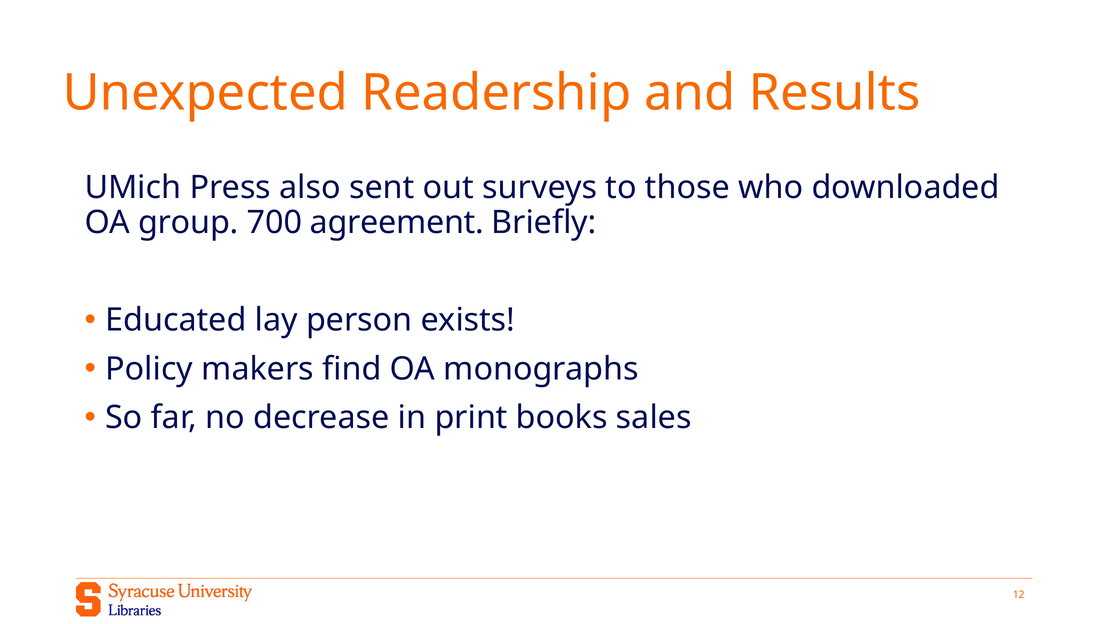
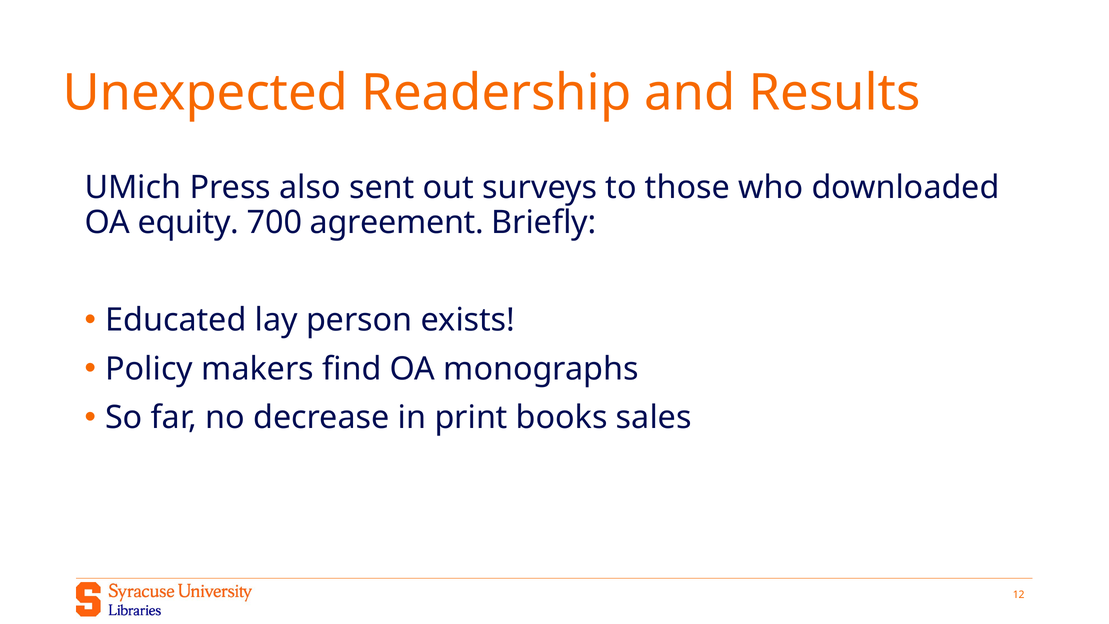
group: group -> equity
